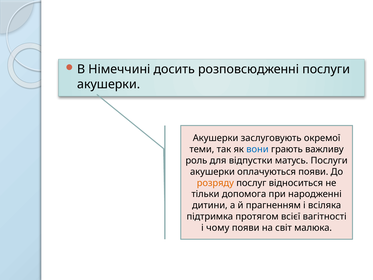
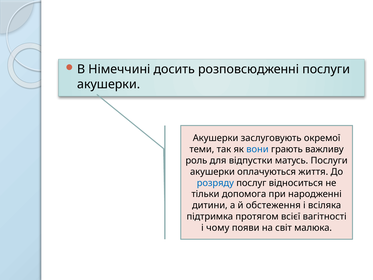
оплачуються появи: появи -> життя
розряду colour: orange -> blue
прагненням: прагненням -> обстеження
